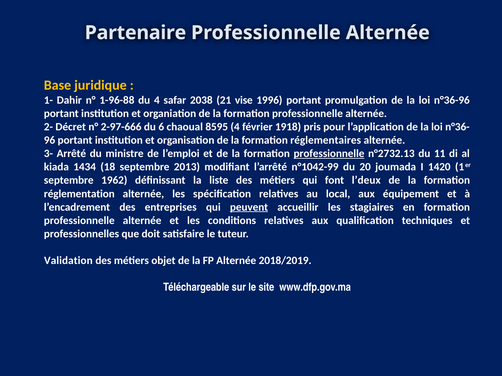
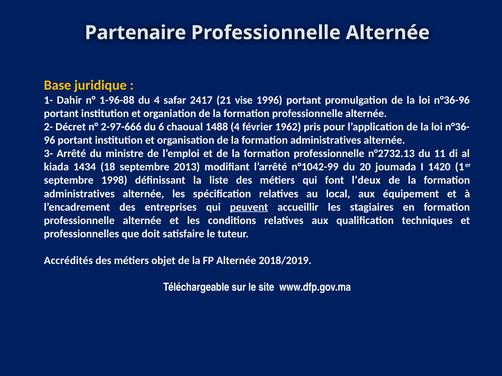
2038: 2038 -> 2417
8595: 8595 -> 1488
1918: 1918 -> 1962
réglementaires at (326, 140): réglementaires -> administratives
professionnelle at (329, 154) underline: present -> none
1962: 1962 -> 1998
réglementation at (79, 194): réglementation -> administratives
Validation: Validation -> Accrédités
